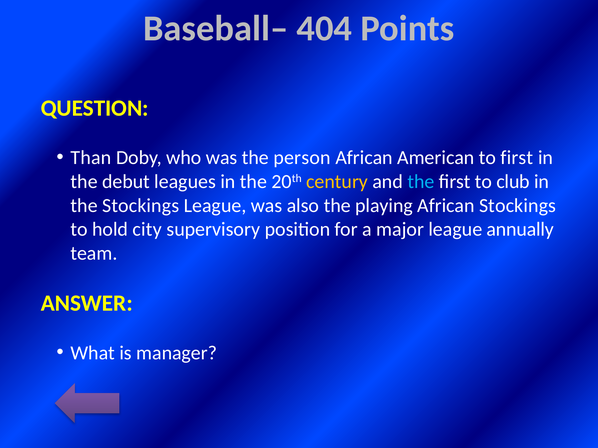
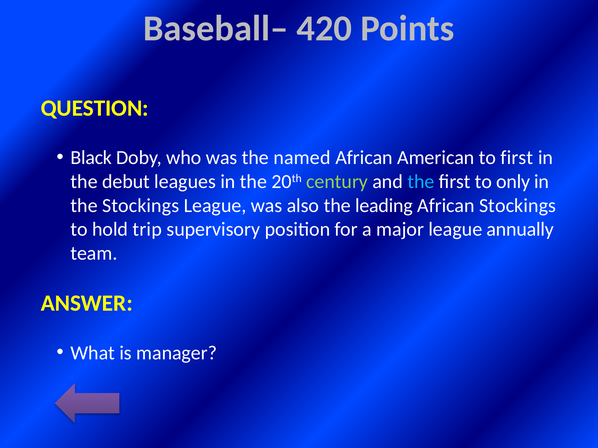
404: 404 -> 420
Than: Than -> Black
person: person -> named
century colour: yellow -> light green
club: club -> only
playing: playing -> leading
city: city -> trip
